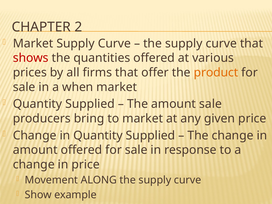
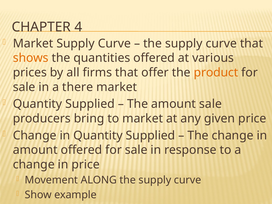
2: 2 -> 4
shows colour: red -> orange
when: when -> there
